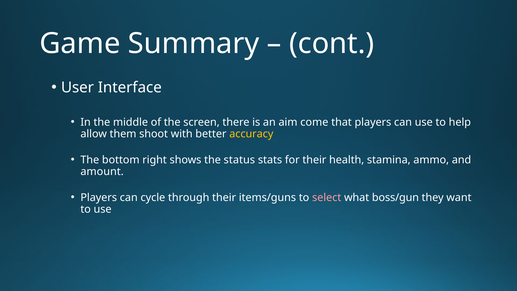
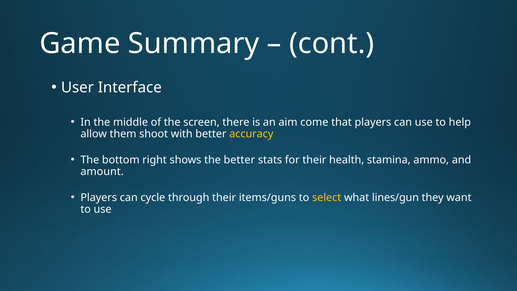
the status: status -> better
select colour: pink -> yellow
boss/gun: boss/gun -> lines/gun
